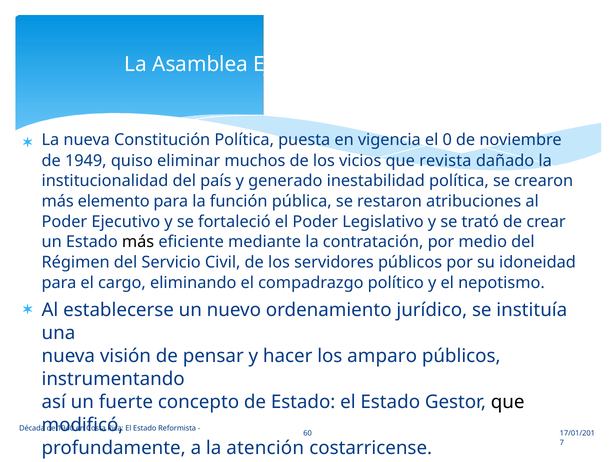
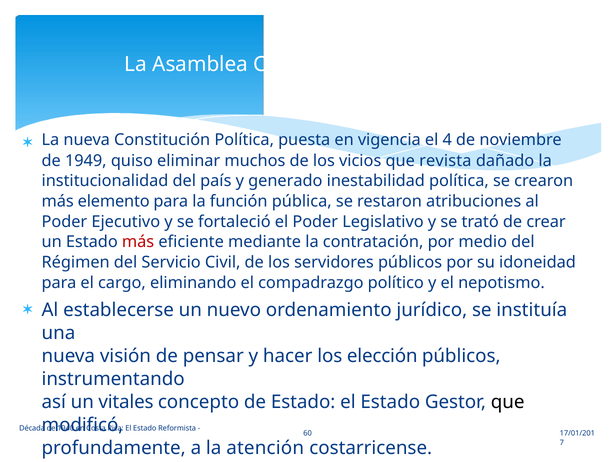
Ejercerlo: Ejercerlo -> Criticada
0: 0 -> 4
más at (138, 242) colour: black -> red
amparo: amparo -> elección
fuerte: fuerte -> vitales
